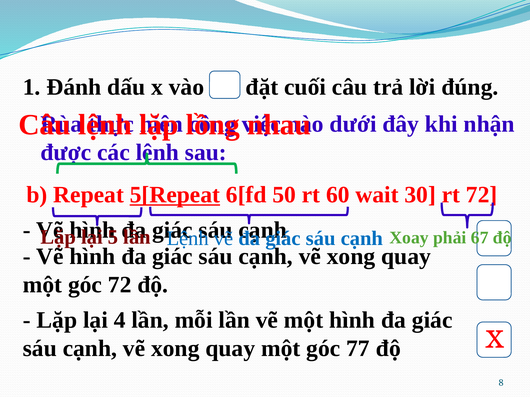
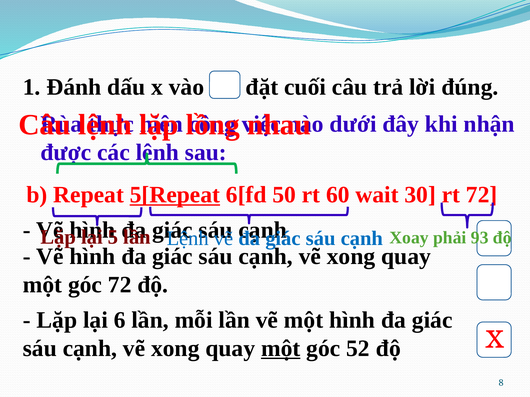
67: 67 -> 93
4: 4 -> 6
một at (281, 349) underline: none -> present
77: 77 -> 52
